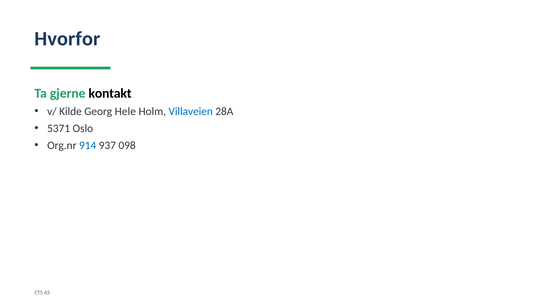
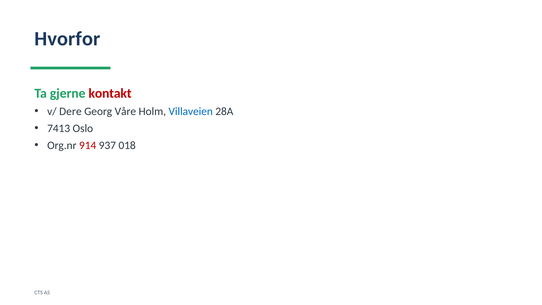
kontakt colour: black -> red
Kilde: Kilde -> Dere
Hele: Hele -> Våre
5371: 5371 -> 7413
914 colour: blue -> red
098: 098 -> 018
